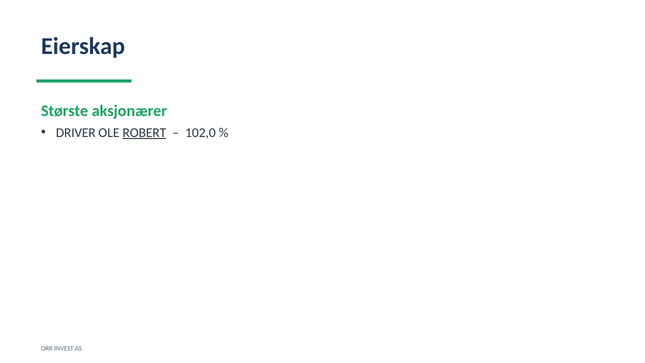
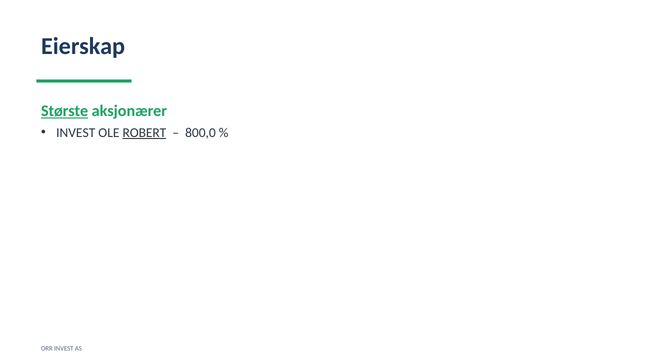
Største underline: none -> present
DRIVER at (76, 133): DRIVER -> INVEST
102,0: 102,0 -> 800,0
